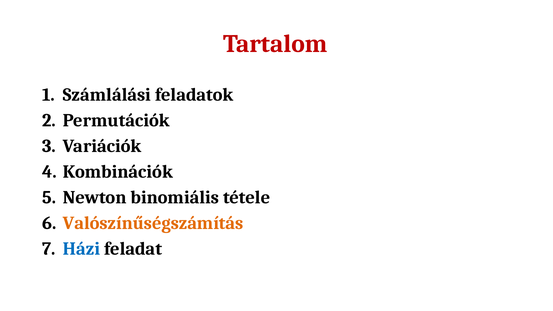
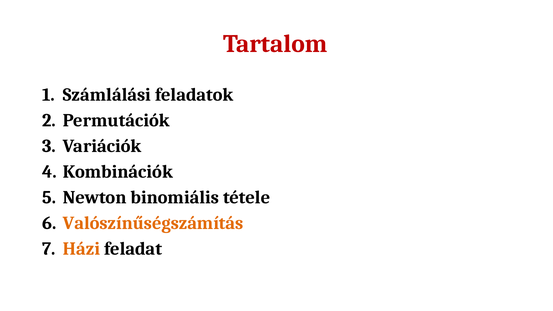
Házi colour: blue -> orange
